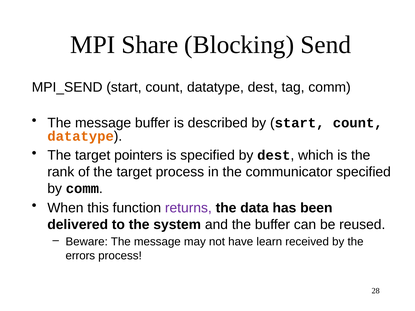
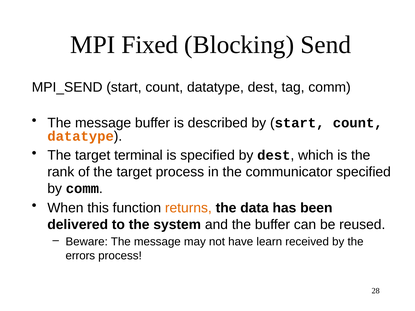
Share: Share -> Fixed
pointers: pointers -> terminal
returns colour: purple -> orange
